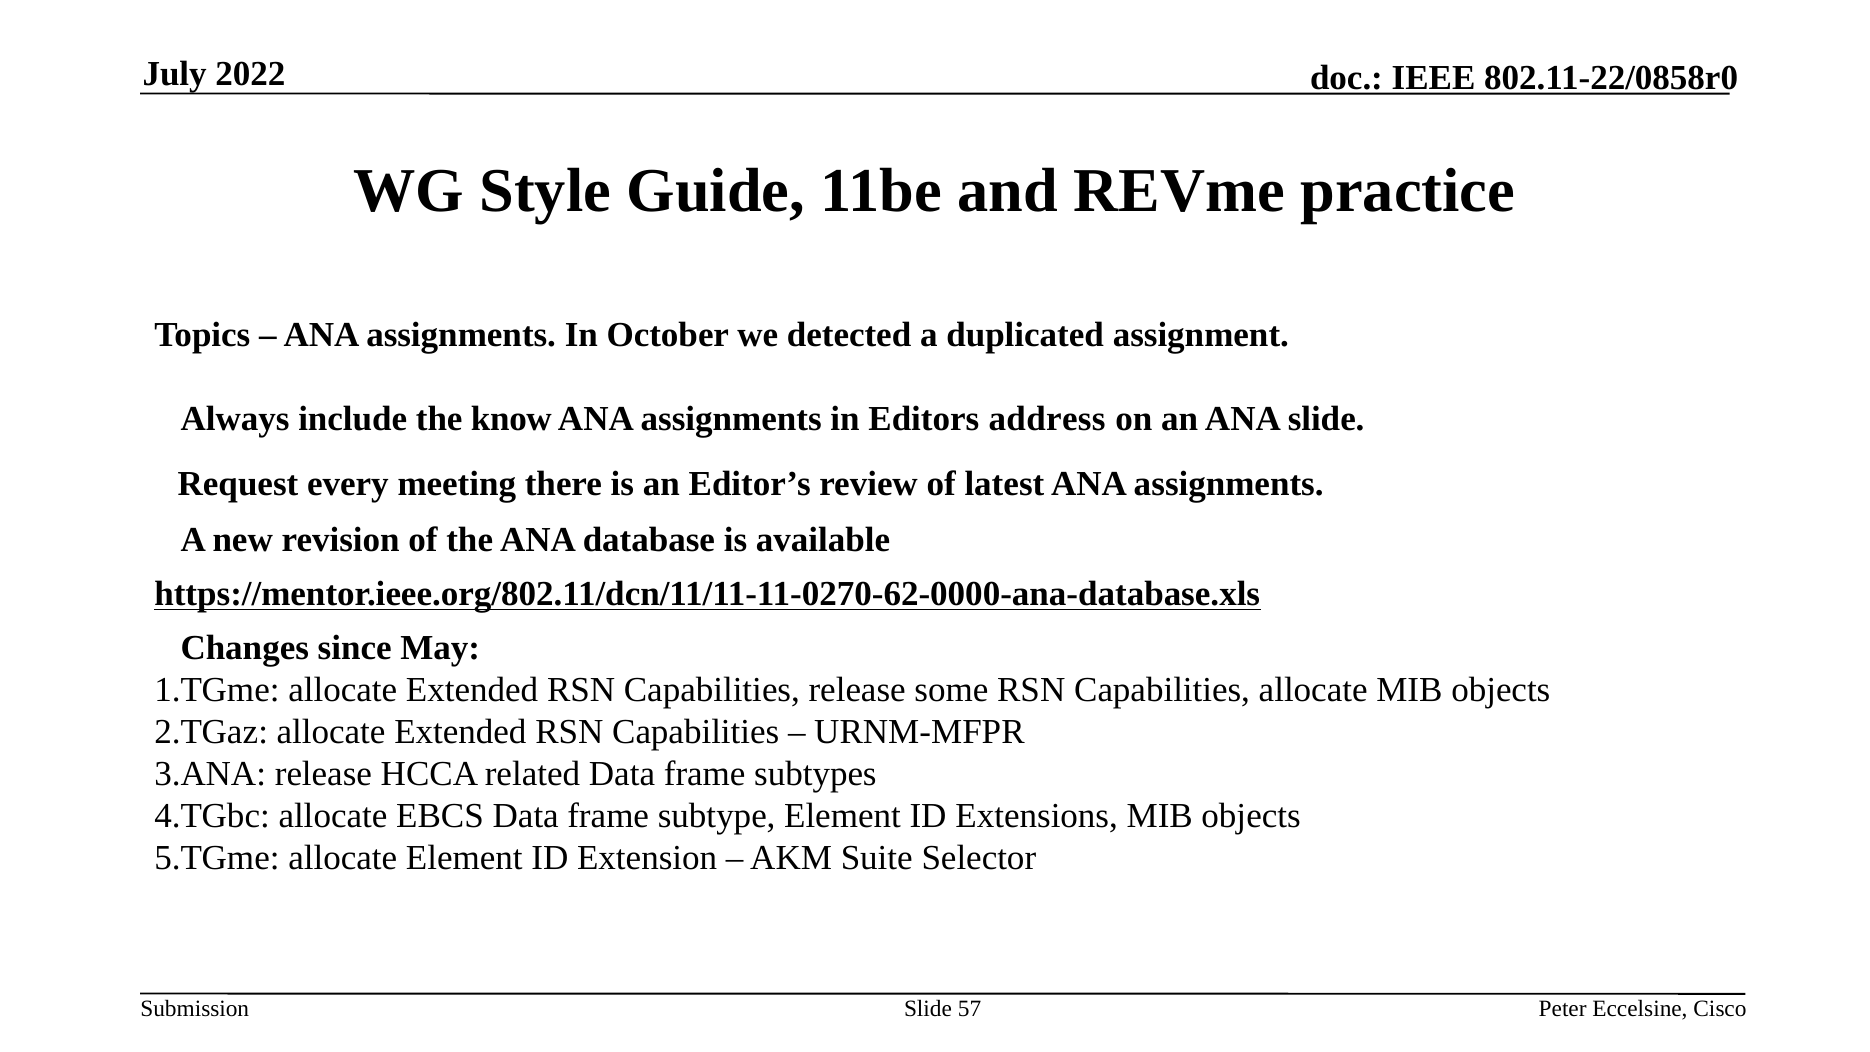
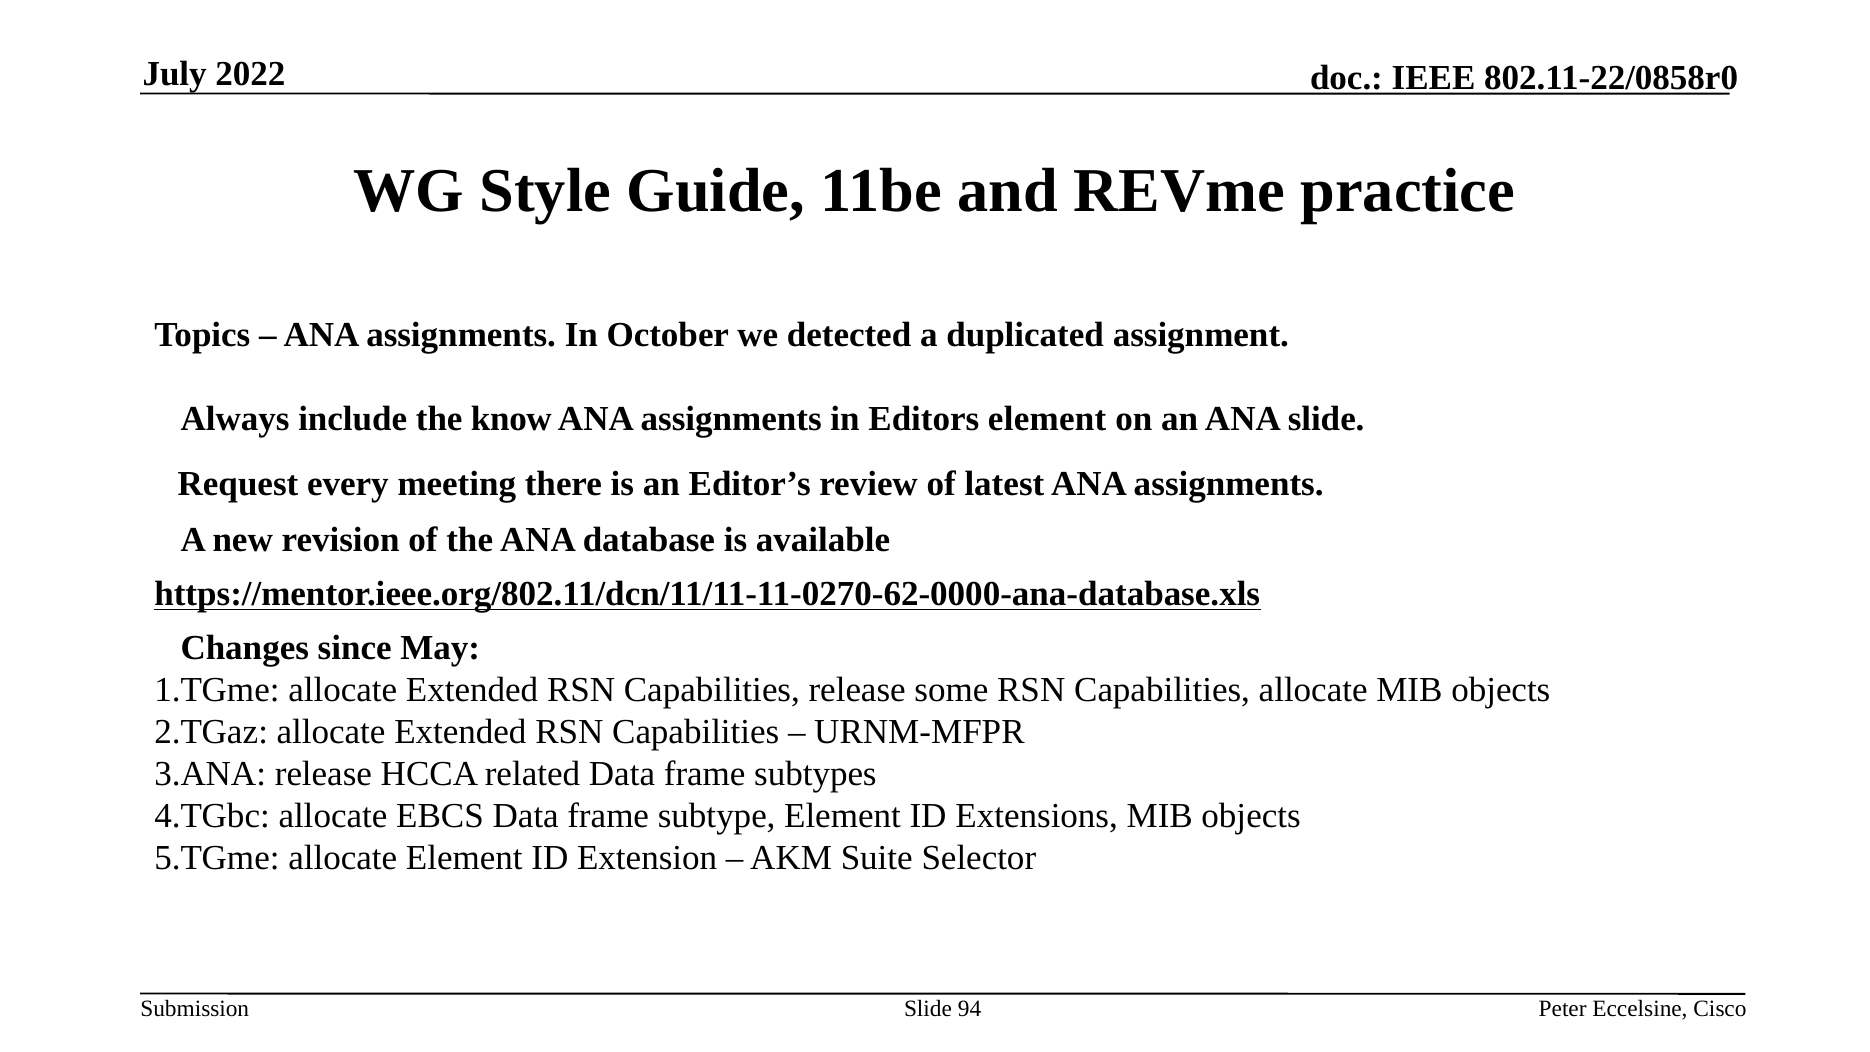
Editors address: address -> element
57: 57 -> 94
